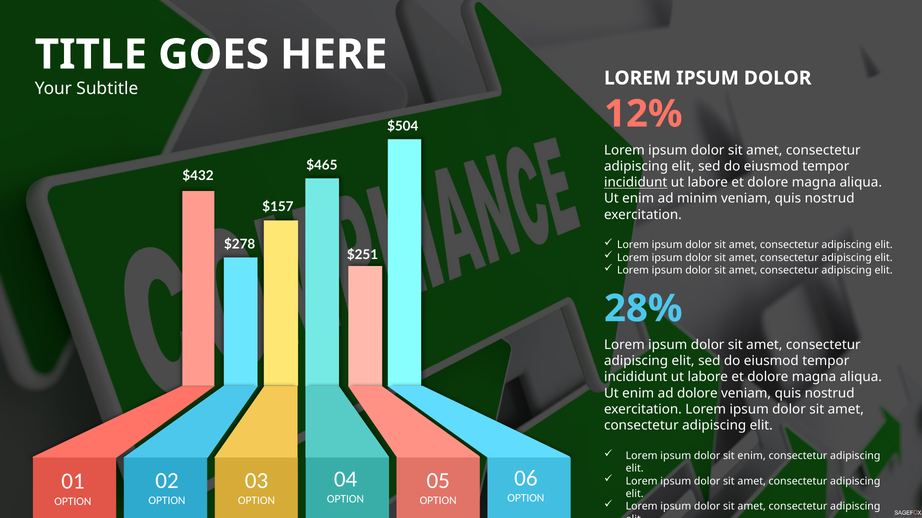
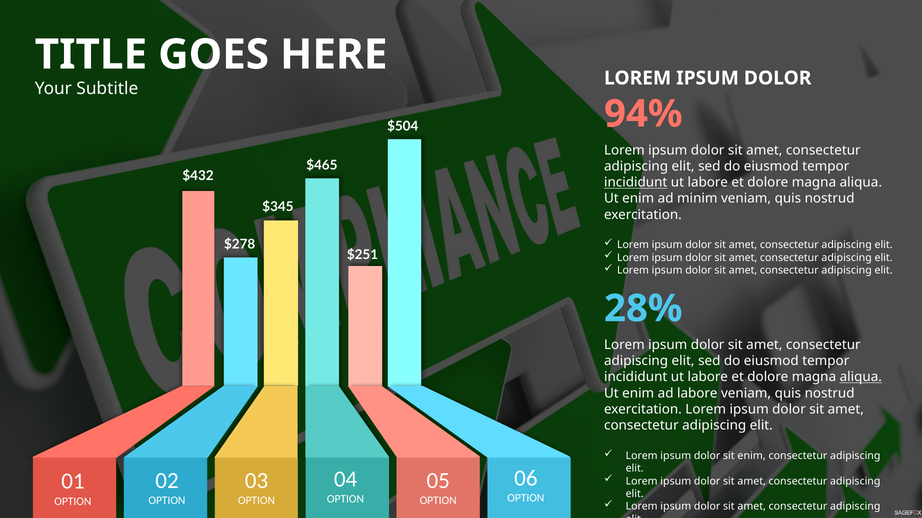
12%: 12% -> 94%
$157: $157 -> $345
aliqua at (861, 377) underline: none -> present
ad dolore: dolore -> labore
